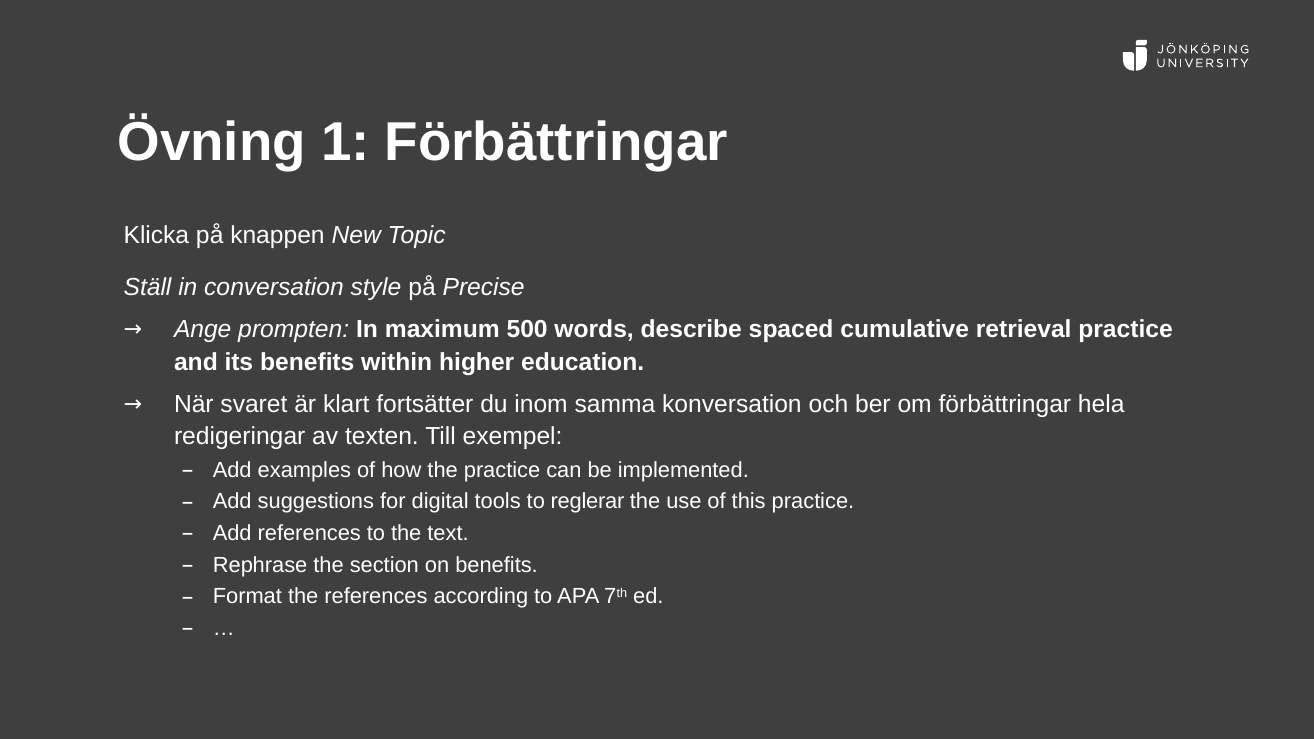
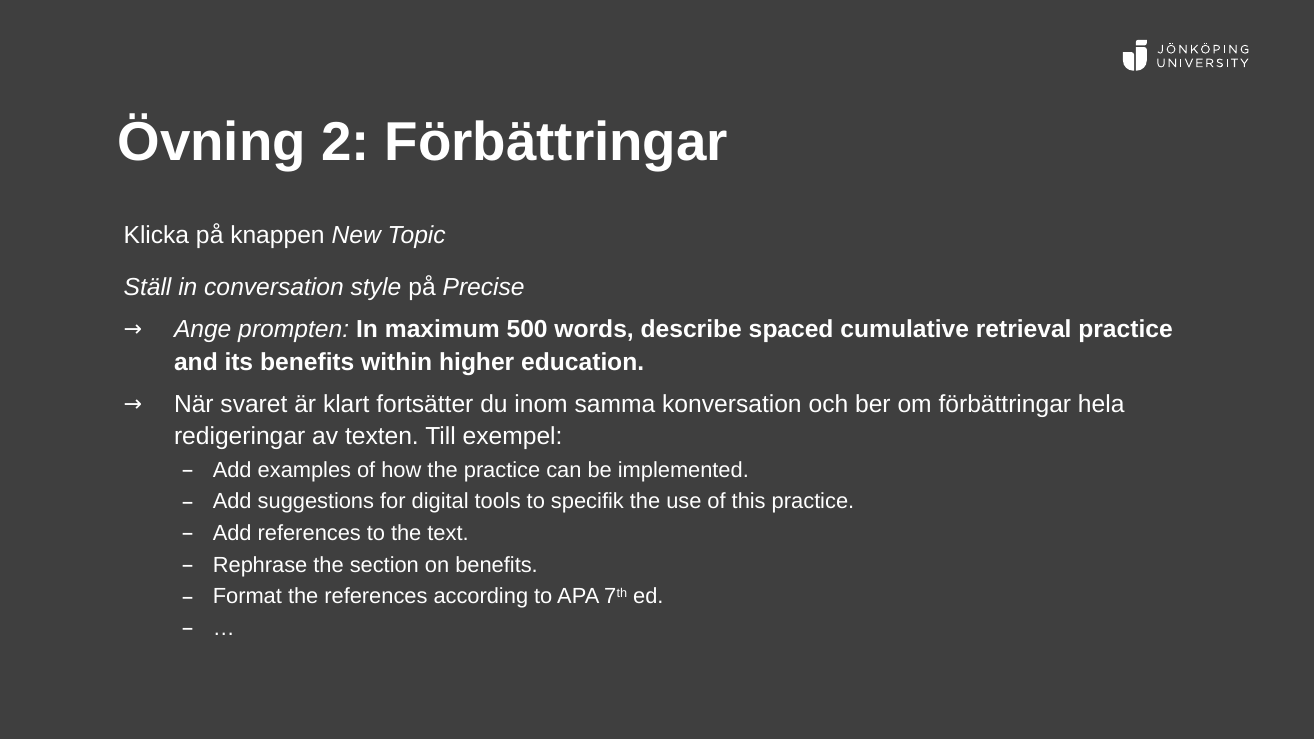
1: 1 -> 2
reglerar: reglerar -> specifik
